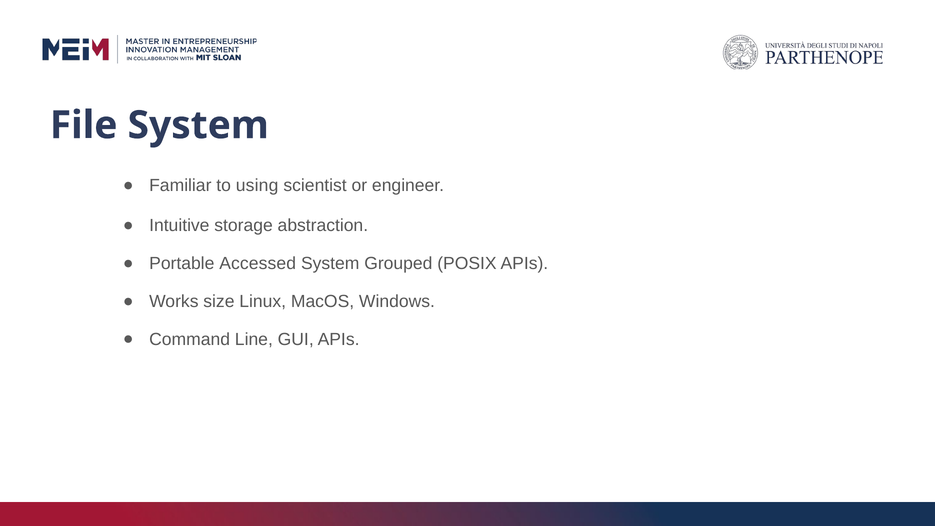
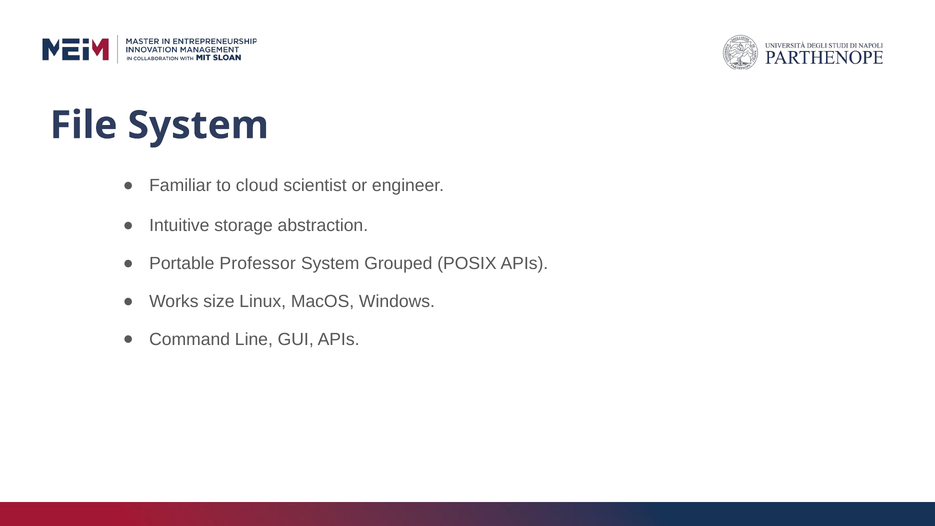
using: using -> cloud
Accessed: Accessed -> Professor
